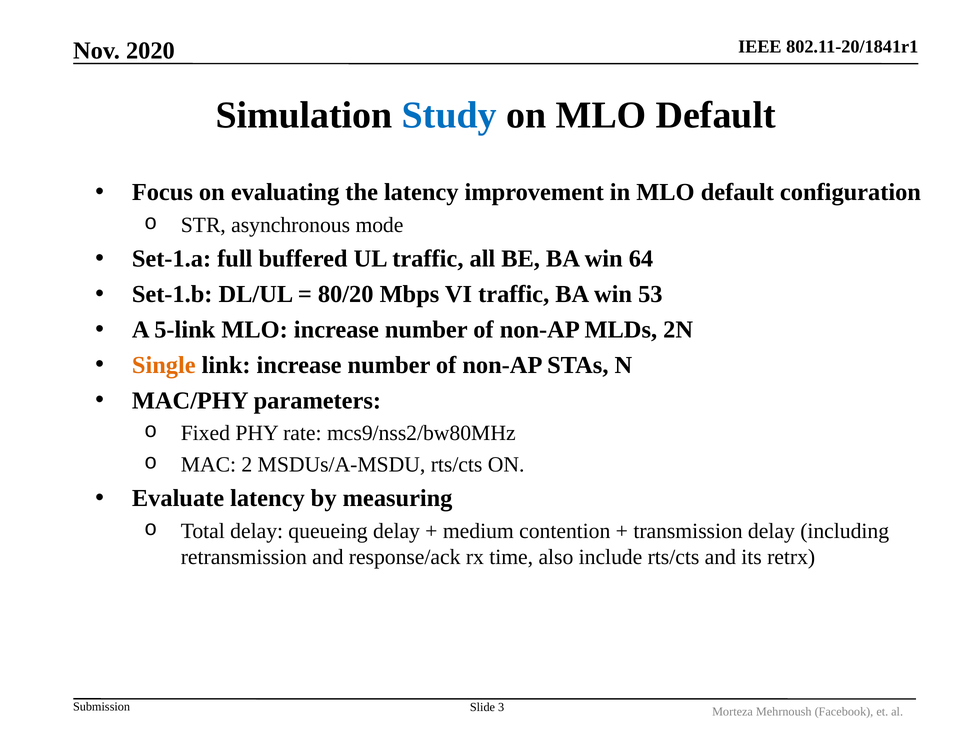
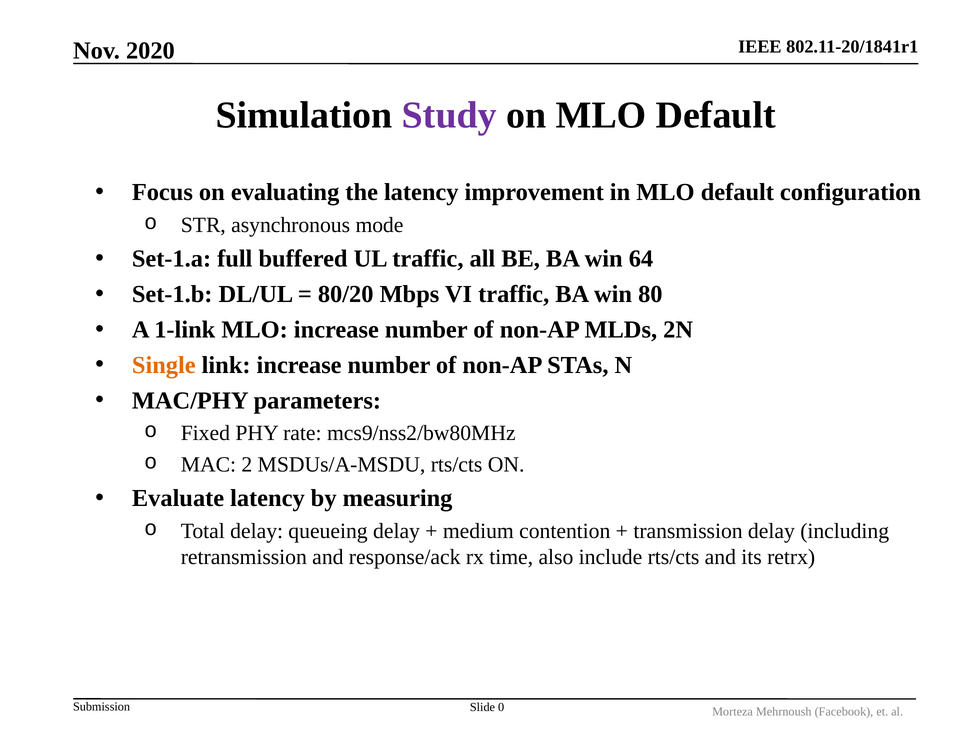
Study colour: blue -> purple
53: 53 -> 80
5-link: 5-link -> 1-link
3: 3 -> 0
